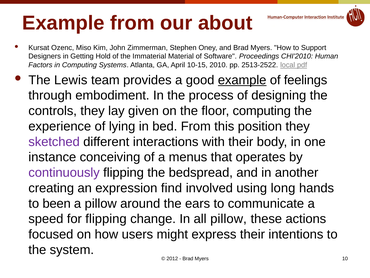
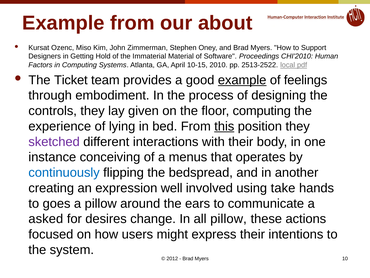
Lewis: Lewis -> Ticket
this underline: none -> present
continuously colour: purple -> blue
find: find -> well
long: long -> take
been: been -> goes
speed: speed -> asked
for flipping: flipping -> desires
